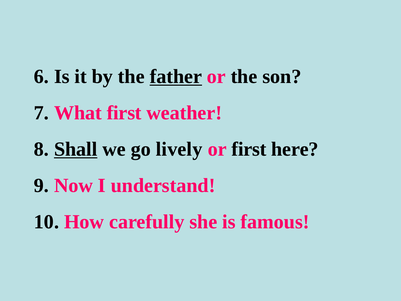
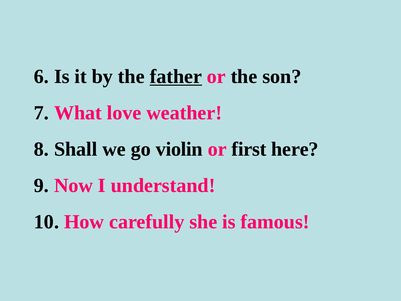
What first: first -> love
Shall underline: present -> none
lively: lively -> violin
